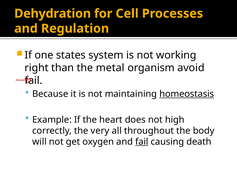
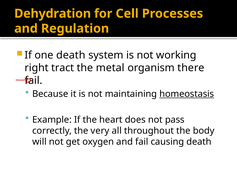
one states: states -> death
than: than -> tract
avoid: avoid -> there
high: high -> pass
fail at (142, 142) underline: present -> none
